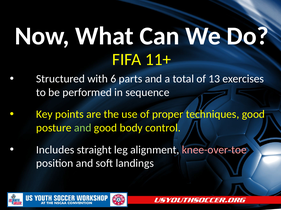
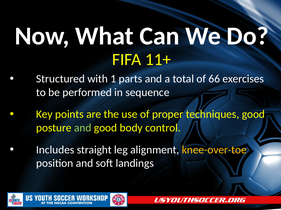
6: 6 -> 1
13: 13 -> 66
knee-over-toe colour: pink -> yellow
